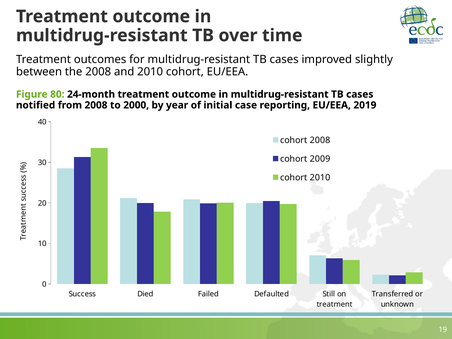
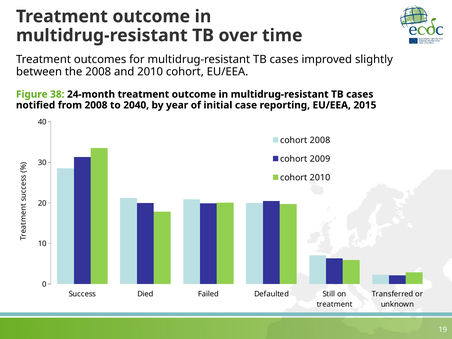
80: 80 -> 38
2000: 2000 -> 2040
2019: 2019 -> 2015
